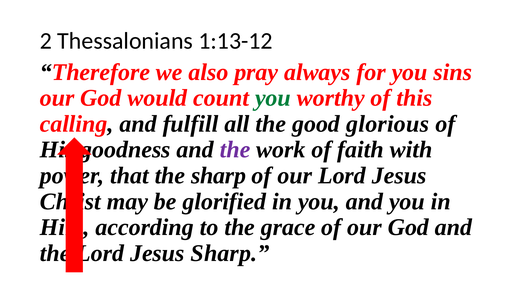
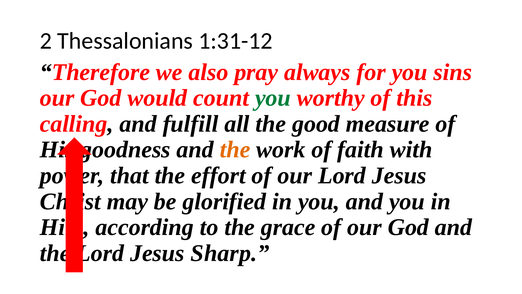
1:13-12: 1:13-12 -> 1:31-12
glorious: glorious -> measure
the at (235, 150) colour: purple -> orange
the sharp: sharp -> effort
